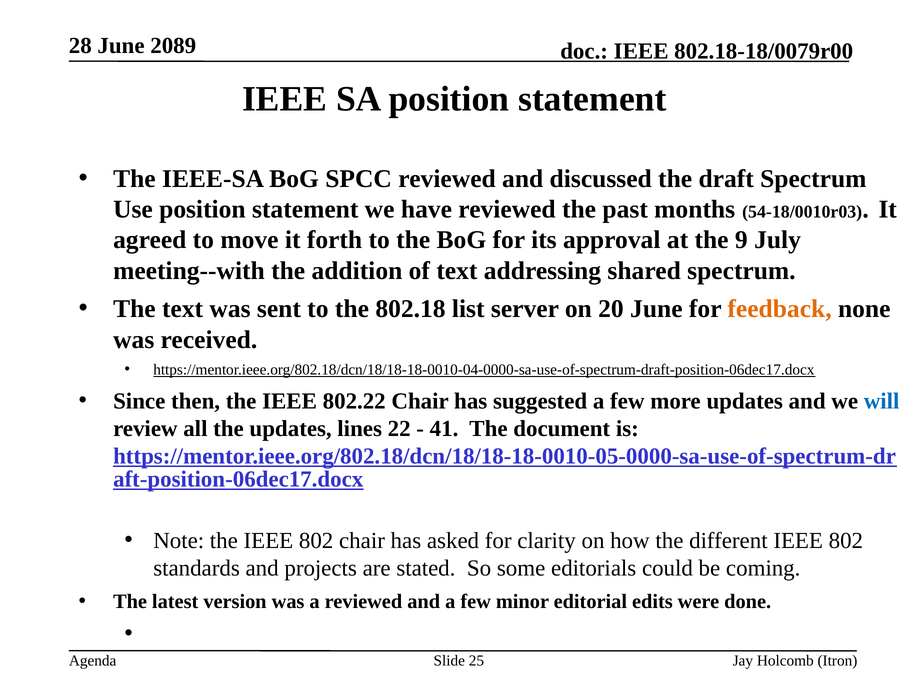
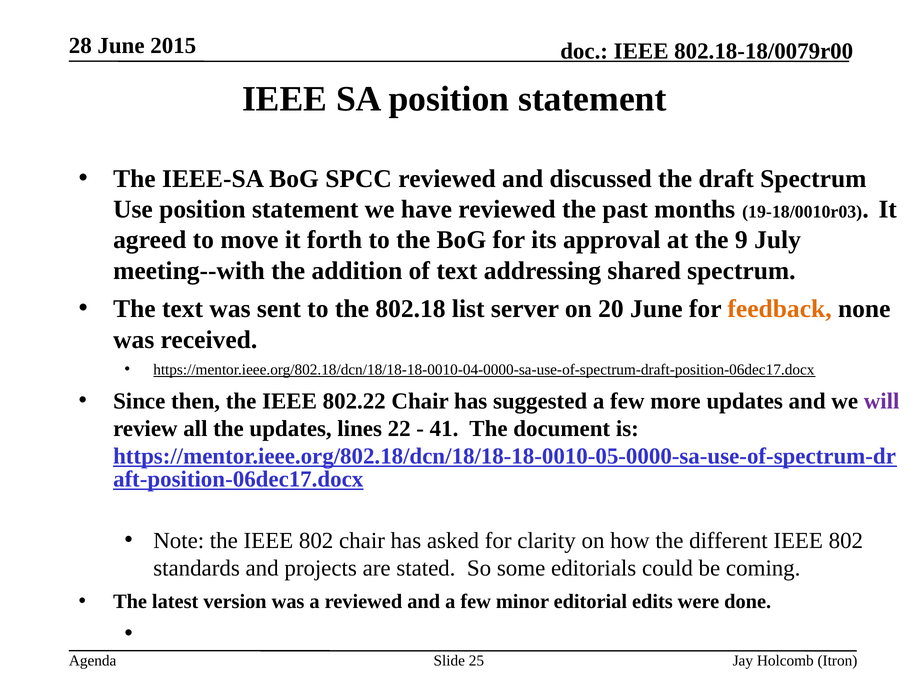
2089: 2089 -> 2015
54-18/0010r03: 54-18/0010r03 -> 19-18/0010r03
will colour: blue -> purple
